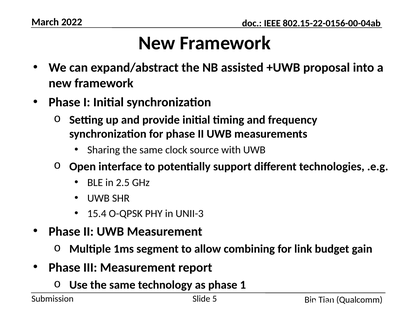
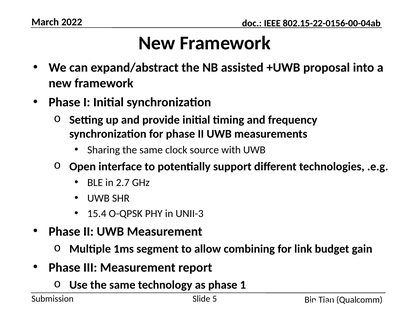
2.5: 2.5 -> 2.7
